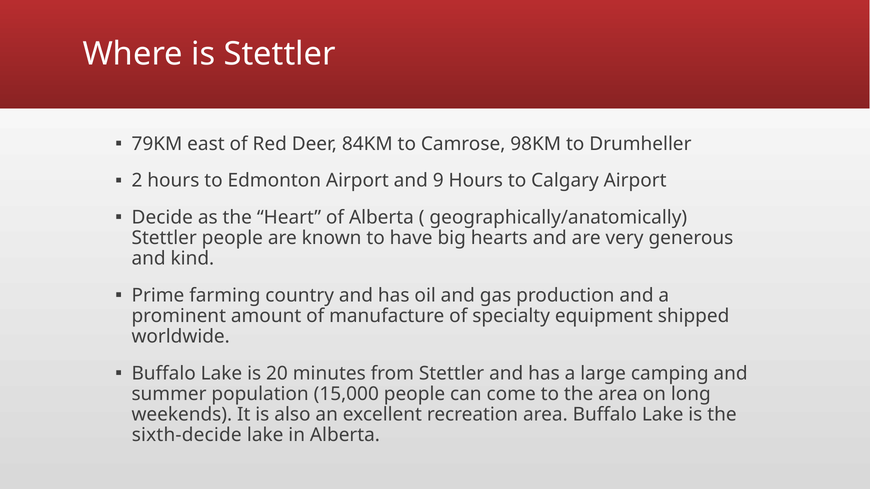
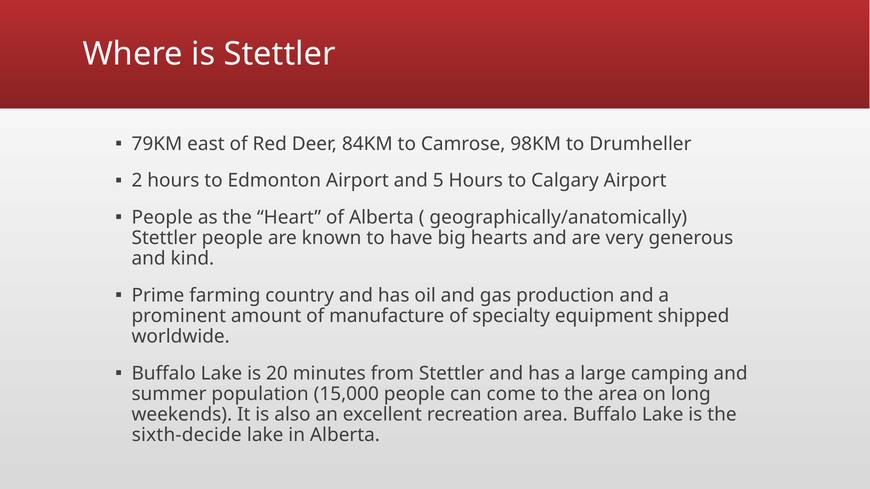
9: 9 -> 5
Decide at (162, 218): Decide -> People
